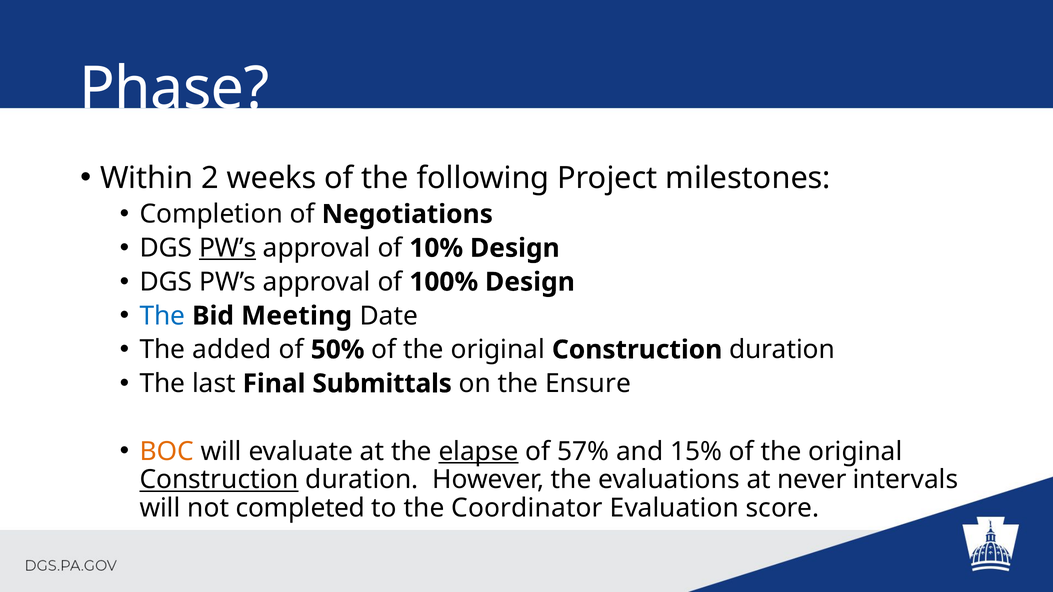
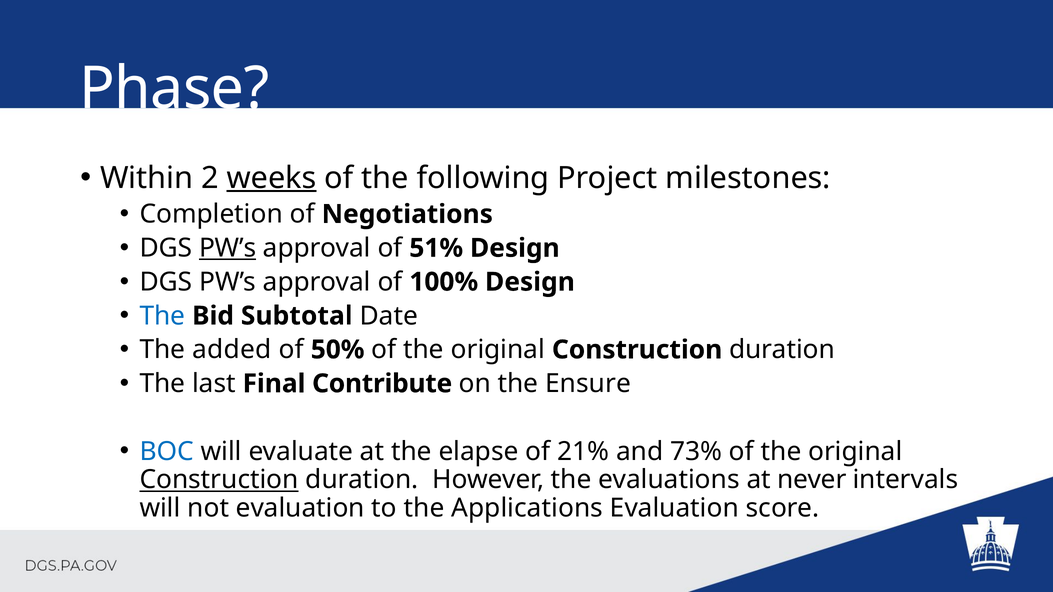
weeks underline: none -> present
10%: 10% -> 51%
Meeting: Meeting -> Subtotal
Submittals: Submittals -> Contribute
BOC colour: orange -> blue
elapse underline: present -> none
57%: 57% -> 21%
15%: 15% -> 73%
not completed: completed -> evaluation
Coordinator: Coordinator -> Applications
